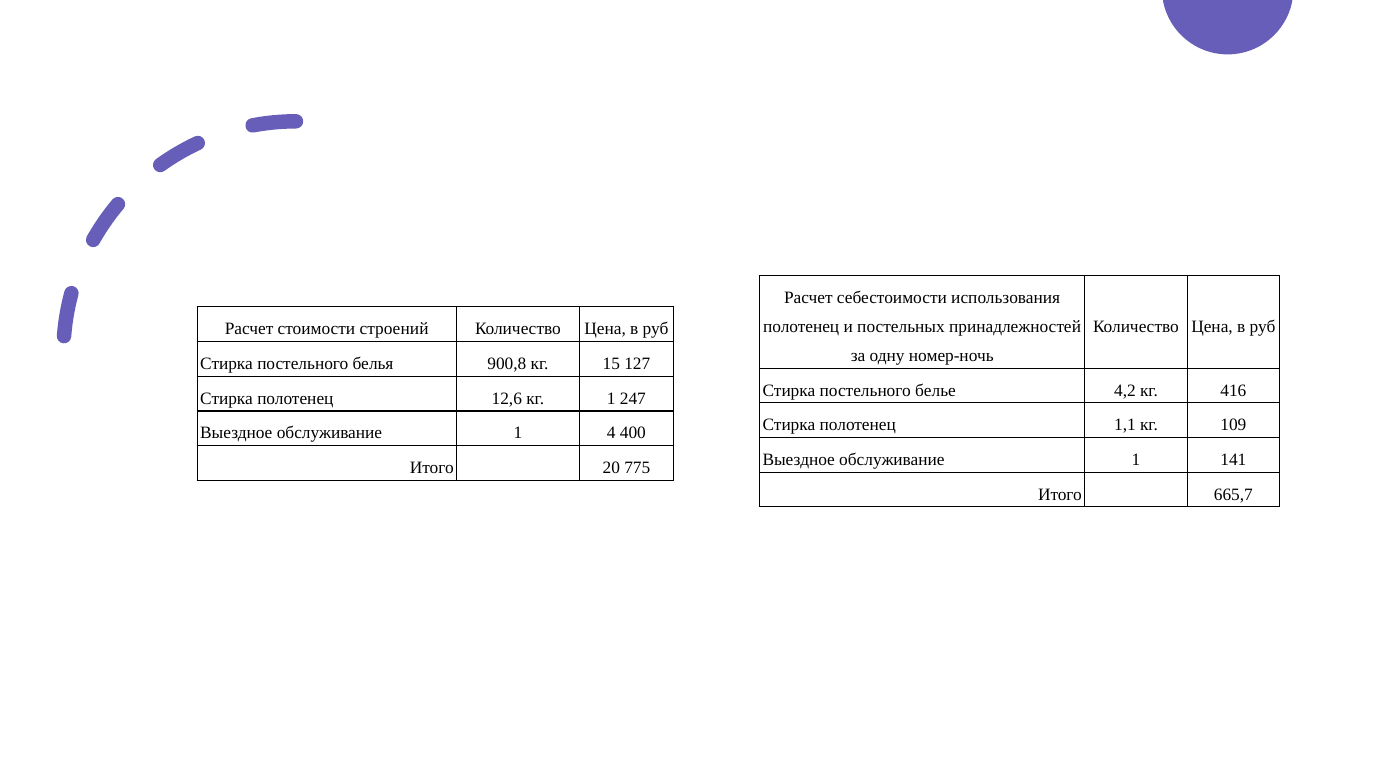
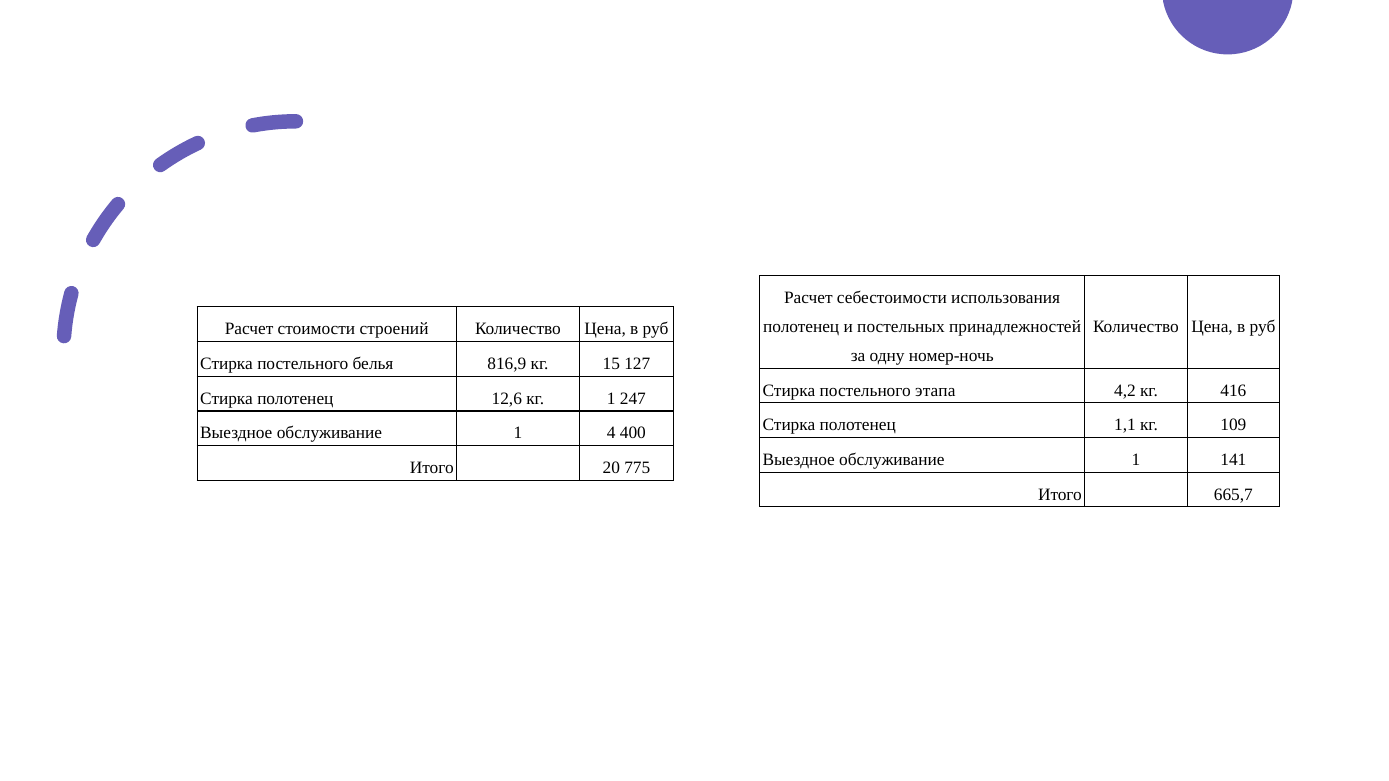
900,8: 900,8 -> 816,9
белье: белье -> этапа
